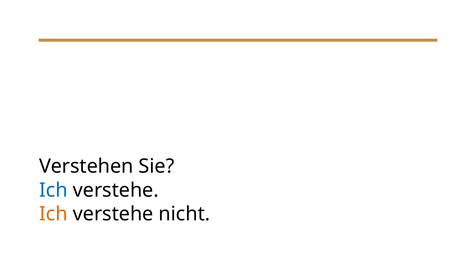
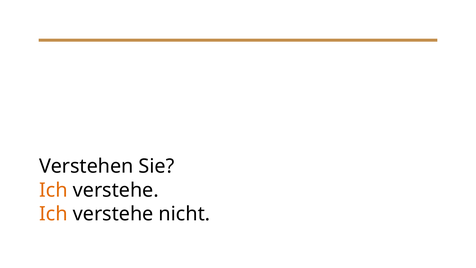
Ich at (53, 190) colour: blue -> orange
